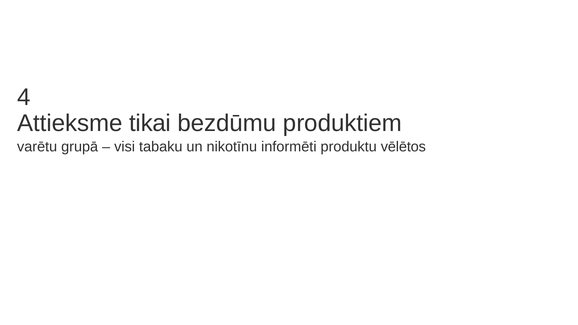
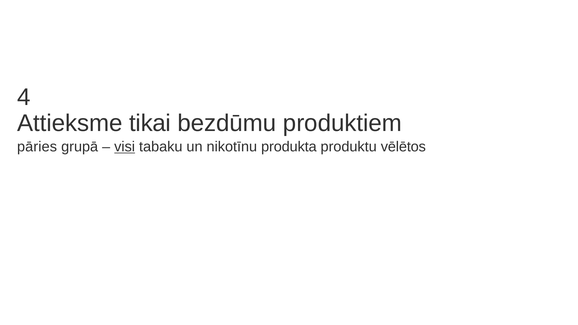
varētu: varētu -> pāries
visi underline: none -> present
informēti: informēti -> produkta
